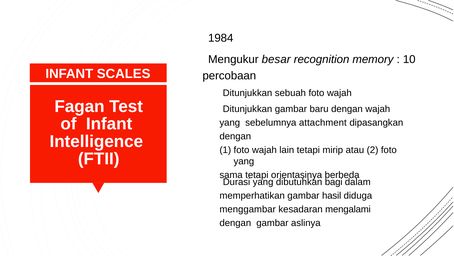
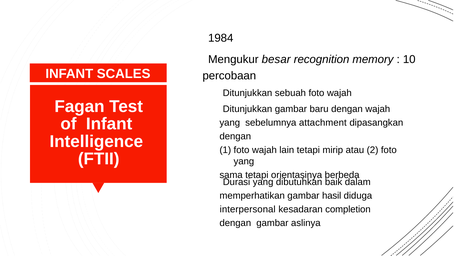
bagi: bagi -> baik
menggambar: menggambar -> interpersonal
mengalami: mengalami -> completion
